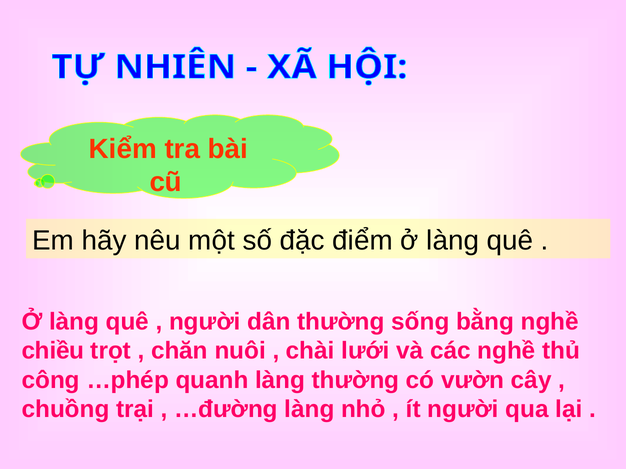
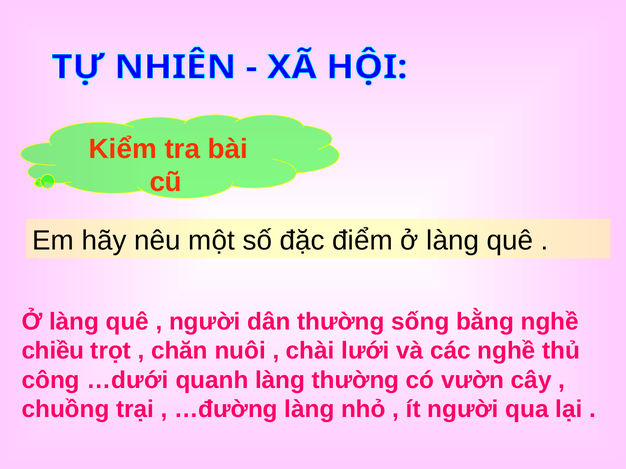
…phép: …phép -> …dưới
